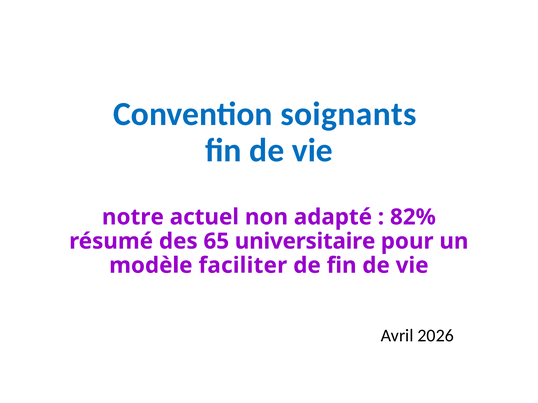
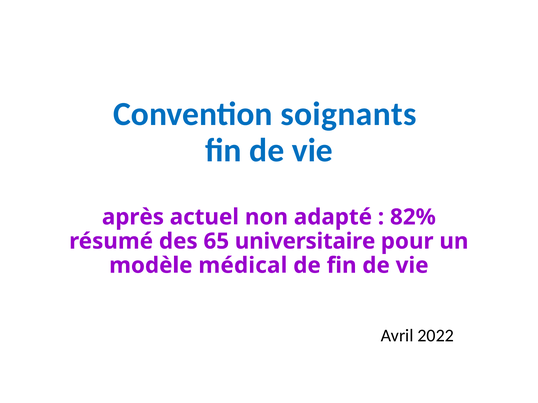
notre: notre -> après
faciliter: faciliter -> médical
2026: 2026 -> 2022
